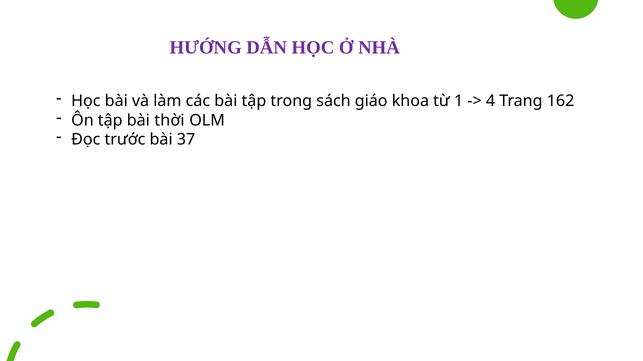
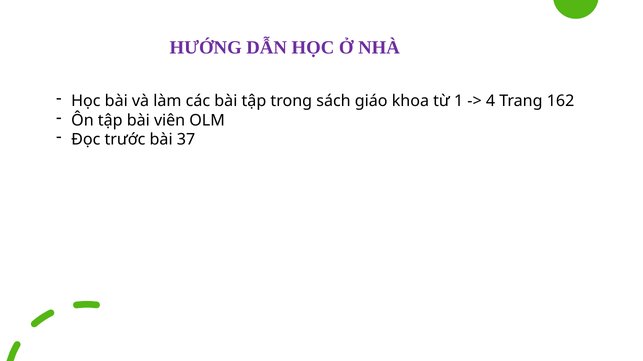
thời: thời -> viên
